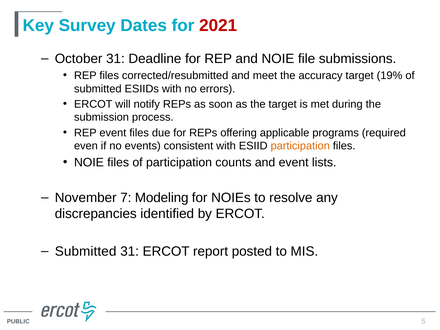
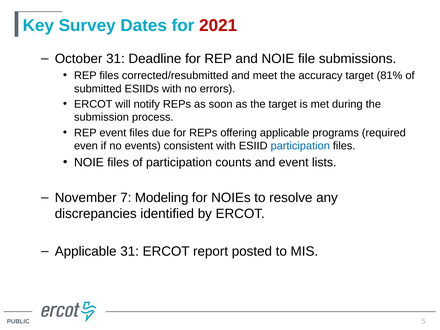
19%: 19% -> 81%
participation at (300, 146) colour: orange -> blue
Submitted at (86, 251): Submitted -> Applicable
